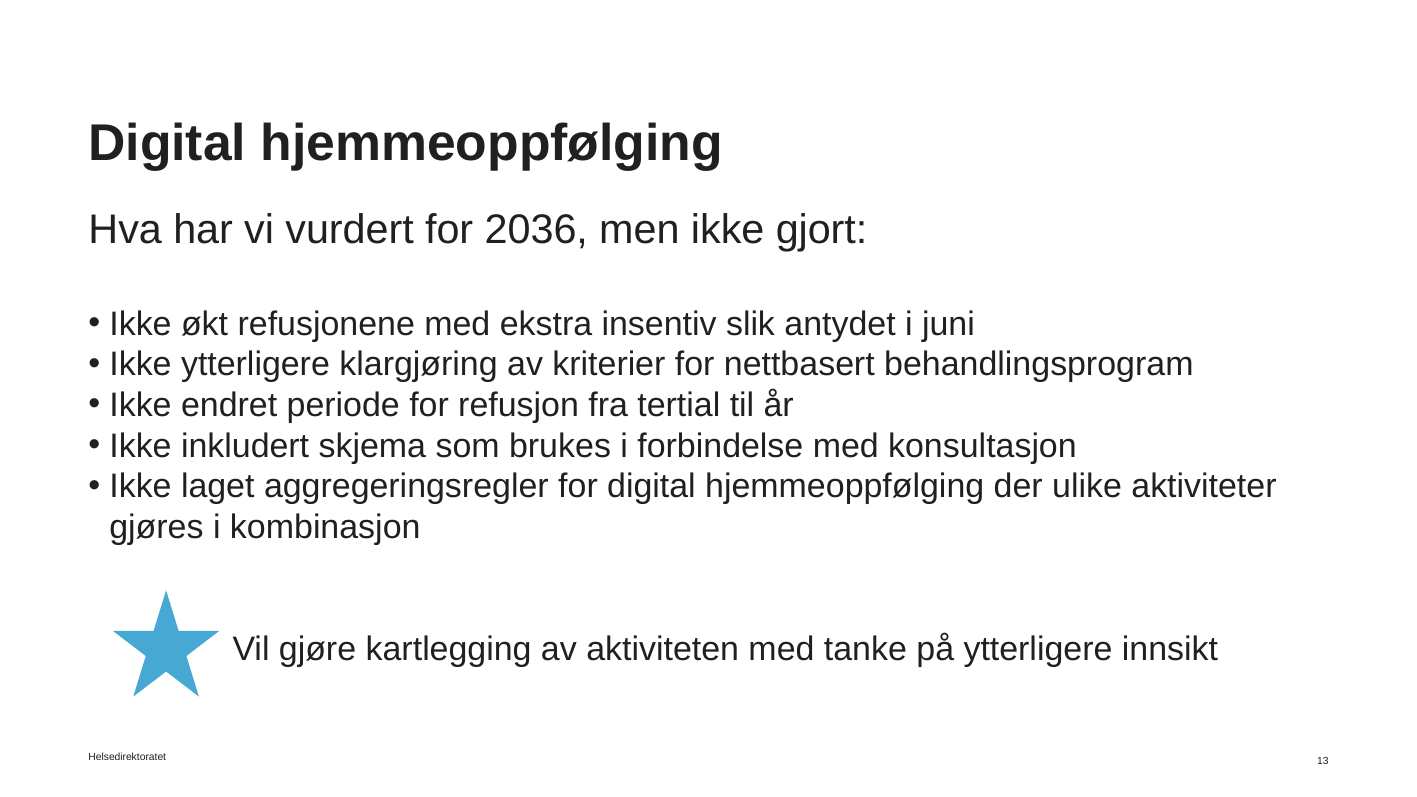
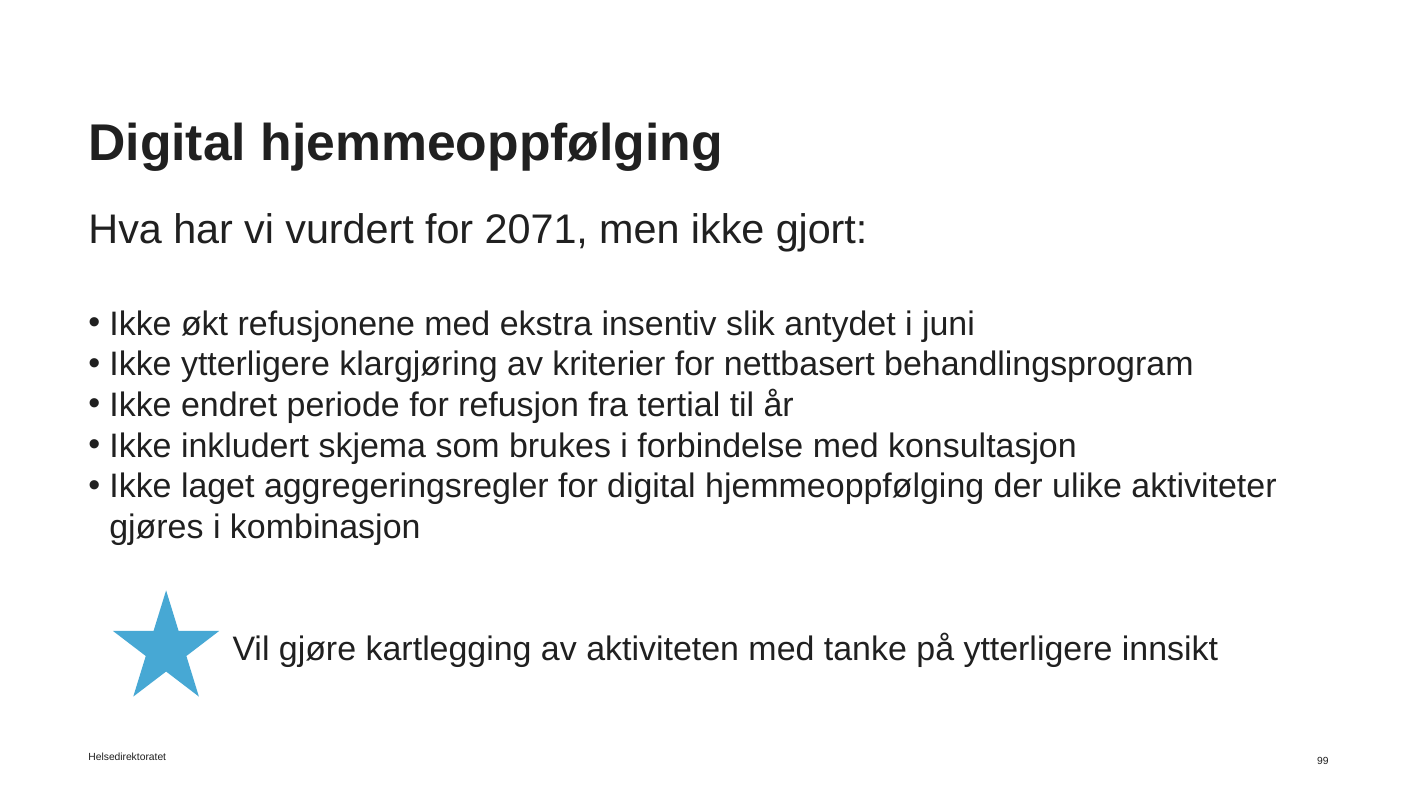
2036: 2036 -> 2071
13: 13 -> 99
